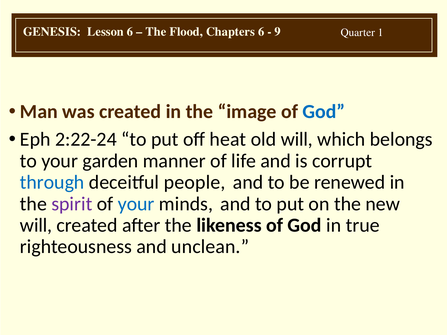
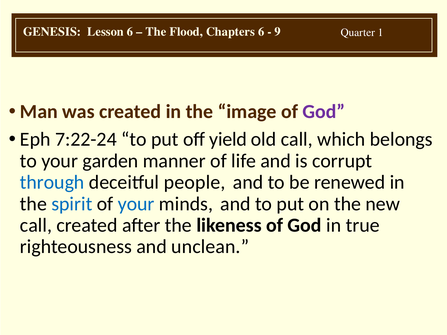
God at (324, 112) colour: blue -> purple
2:22-24: 2:22-24 -> 7:22-24
heat: heat -> yield
old will: will -> call
spirit colour: purple -> blue
will at (36, 225): will -> call
